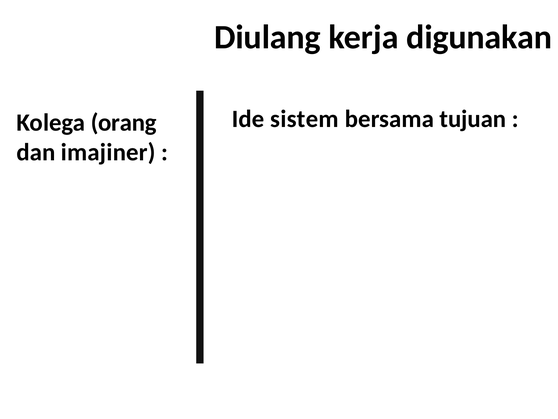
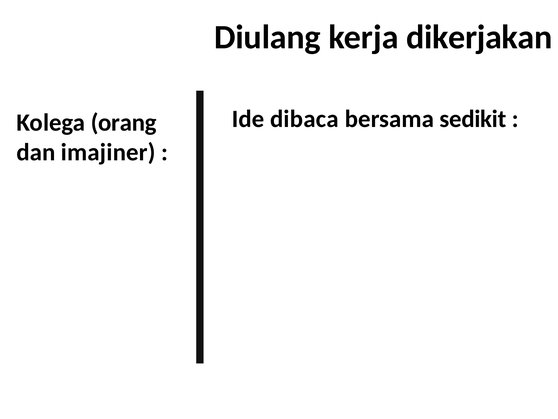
digunakan: digunakan -> dikerjakan
sistem: sistem -> dibaca
tujuan: tujuan -> sedikit
